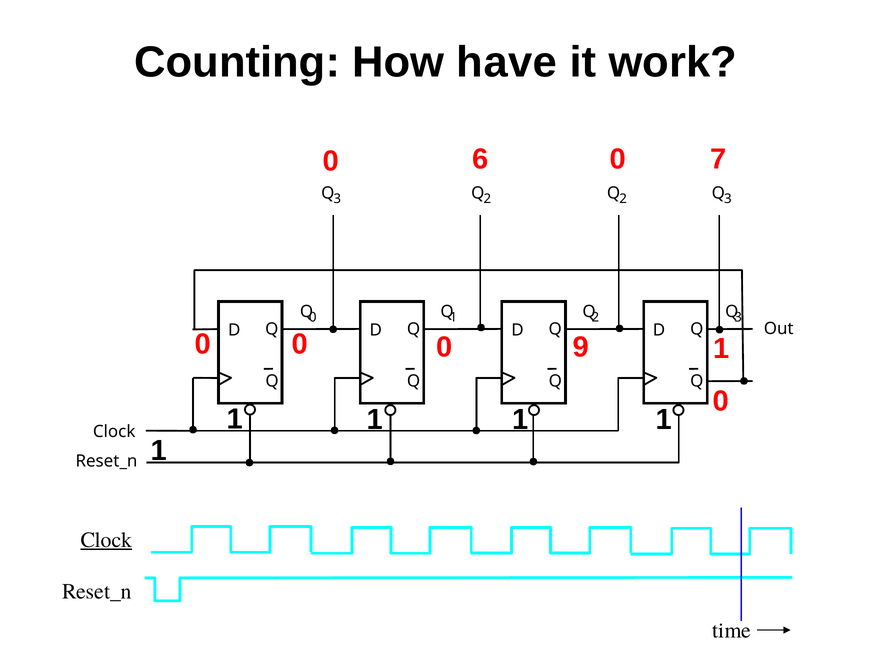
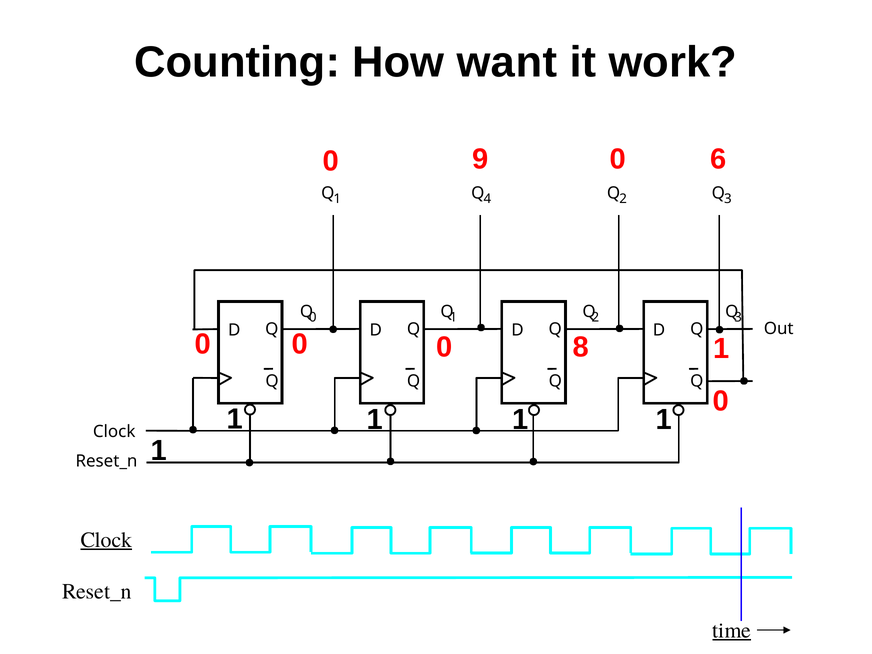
have: have -> want
6: 6 -> 9
7: 7 -> 6
3 at (337, 199): 3 -> 1
2 at (487, 199): 2 -> 4
9: 9 -> 8
time underline: none -> present
